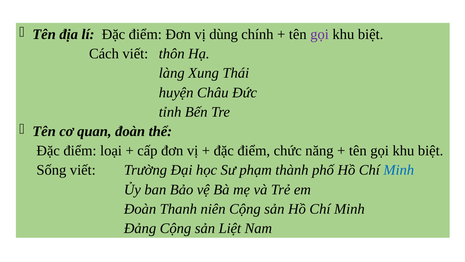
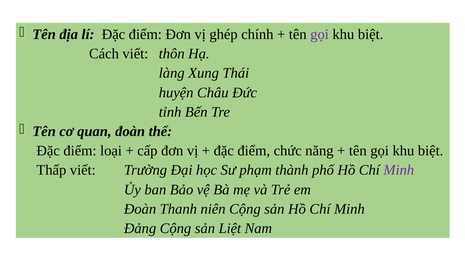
dùng: dùng -> ghép
Sống: Sống -> Thấp
Minh at (399, 170) colour: blue -> purple
